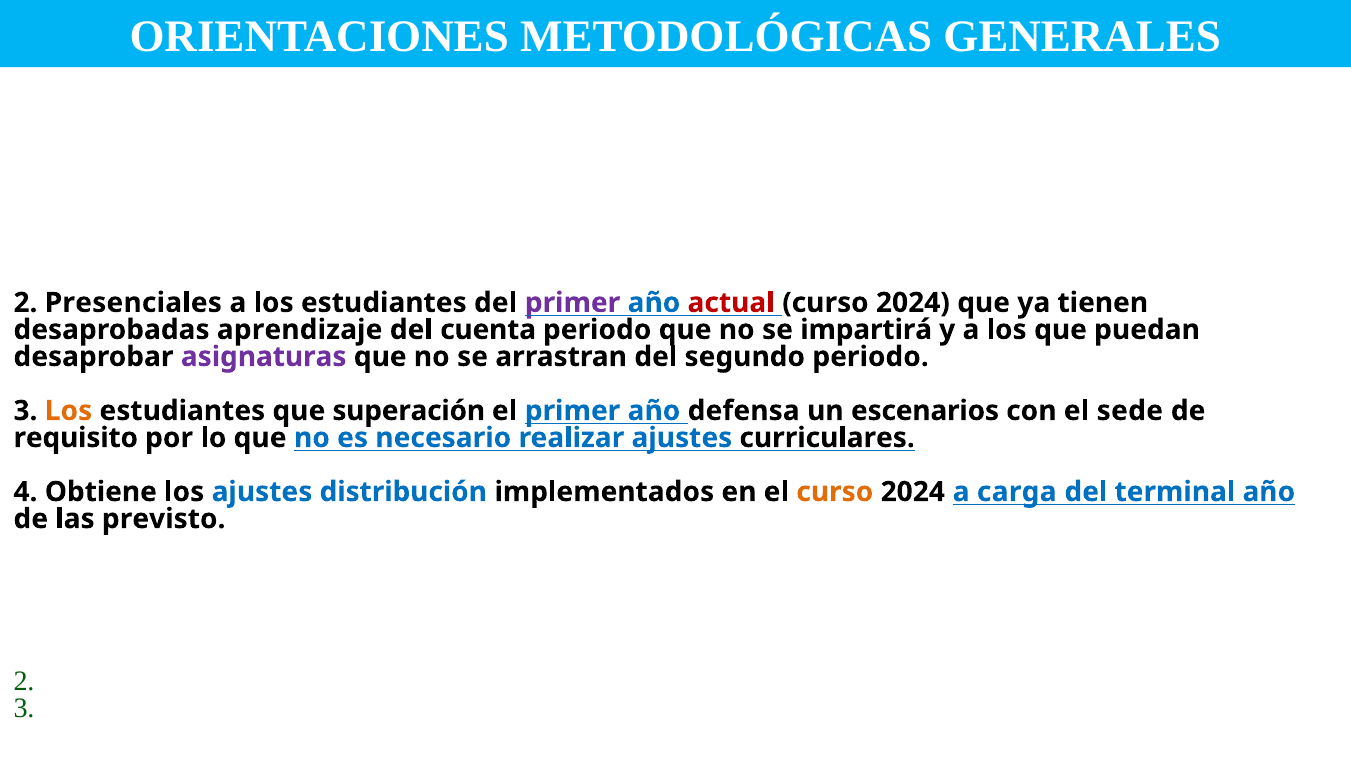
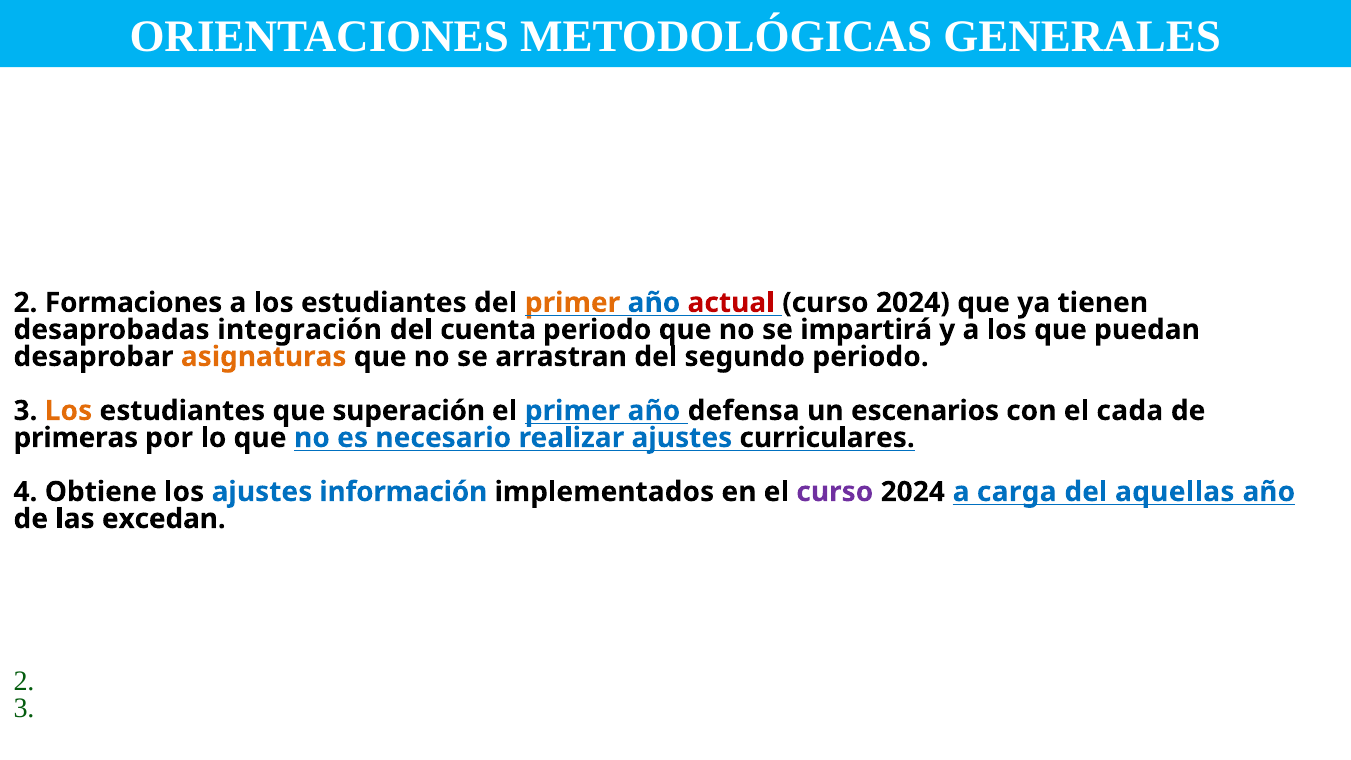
Presenciales: Presenciales -> Formaciones
primer at (573, 303) colour: purple -> orange
aprendizaje: aprendizaje -> integración
asignaturas colour: purple -> orange
sede: sede -> cada
requisito: requisito -> primeras
distribución: distribución -> información
curso at (835, 492) colour: orange -> purple
terminal: terminal -> aquellas
previsto: previsto -> excedan
